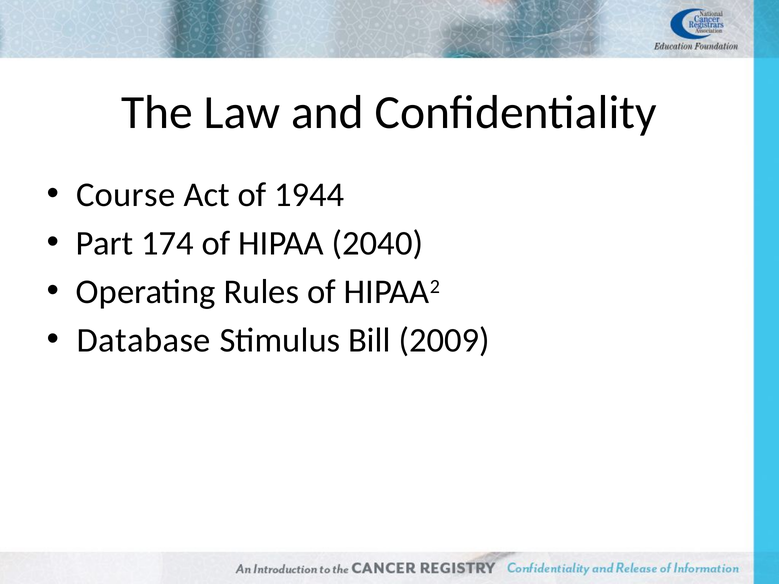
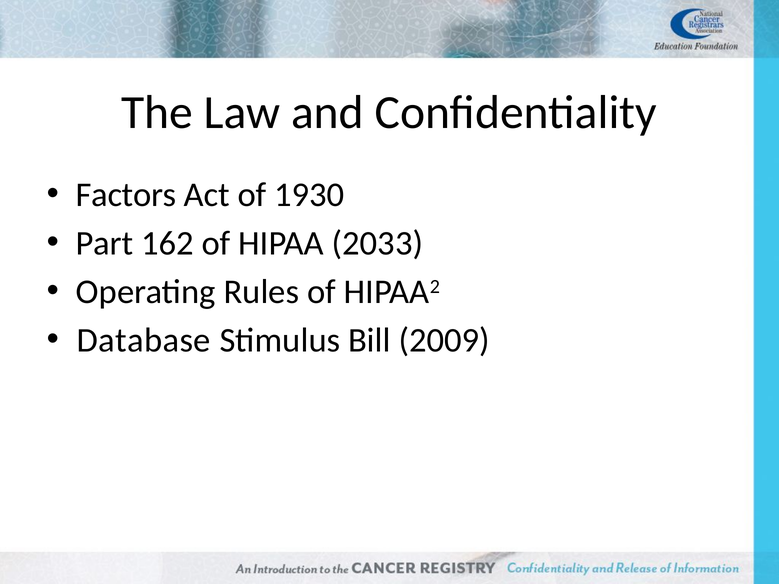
Course: Course -> Factors
1944: 1944 -> 1930
174: 174 -> 162
2040: 2040 -> 2033
